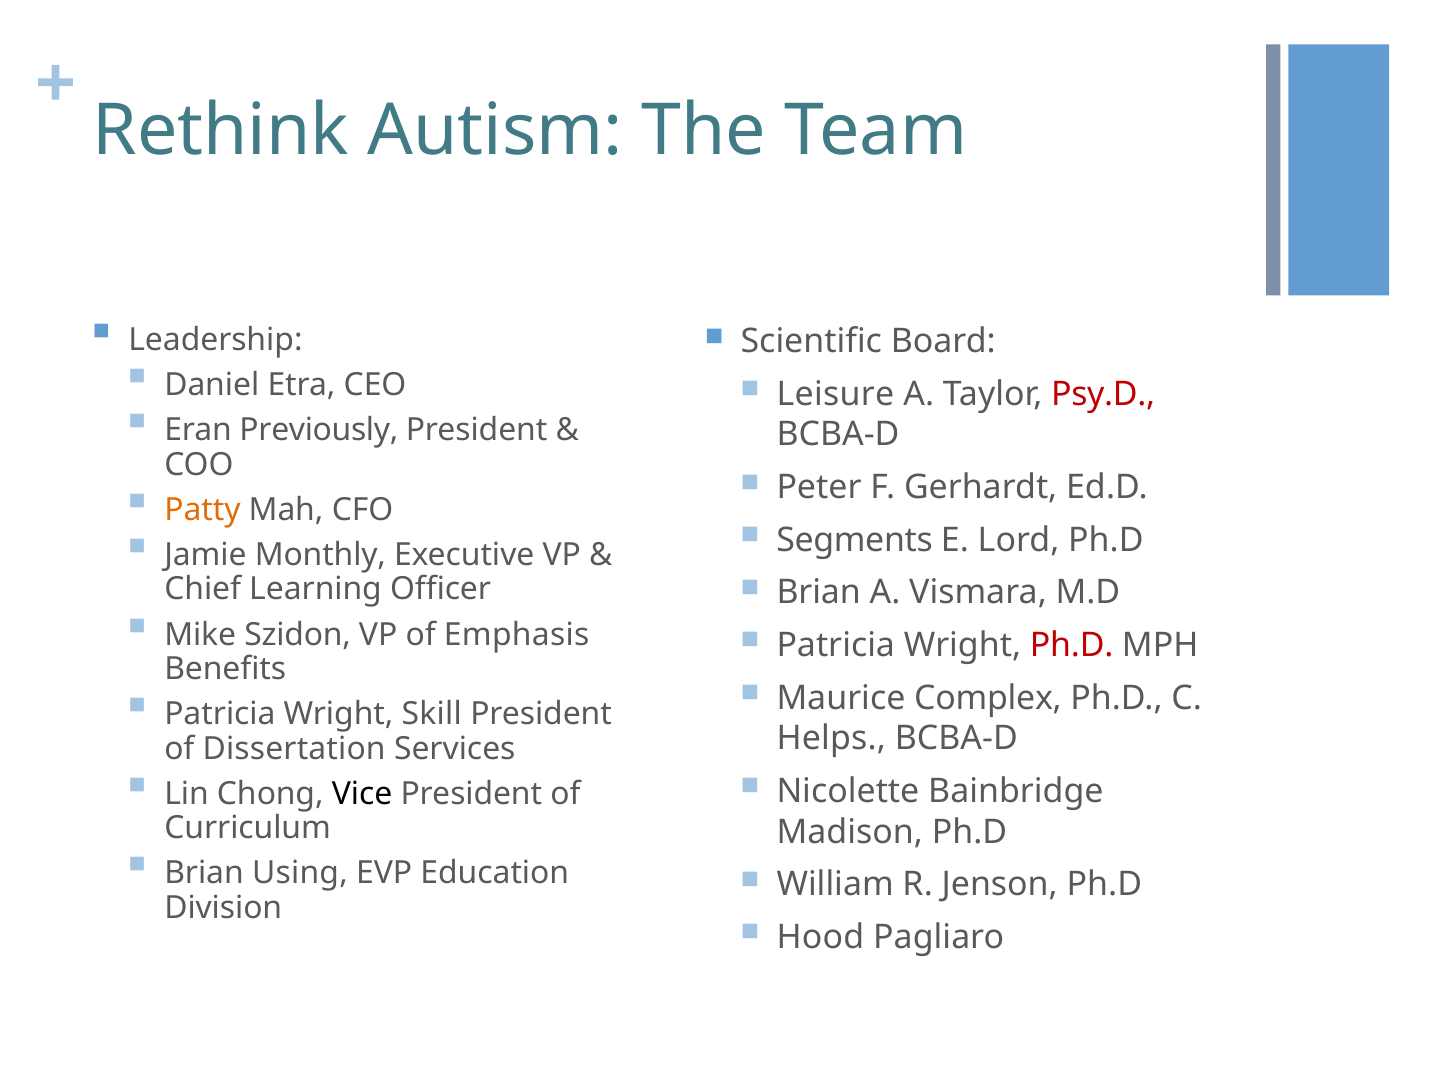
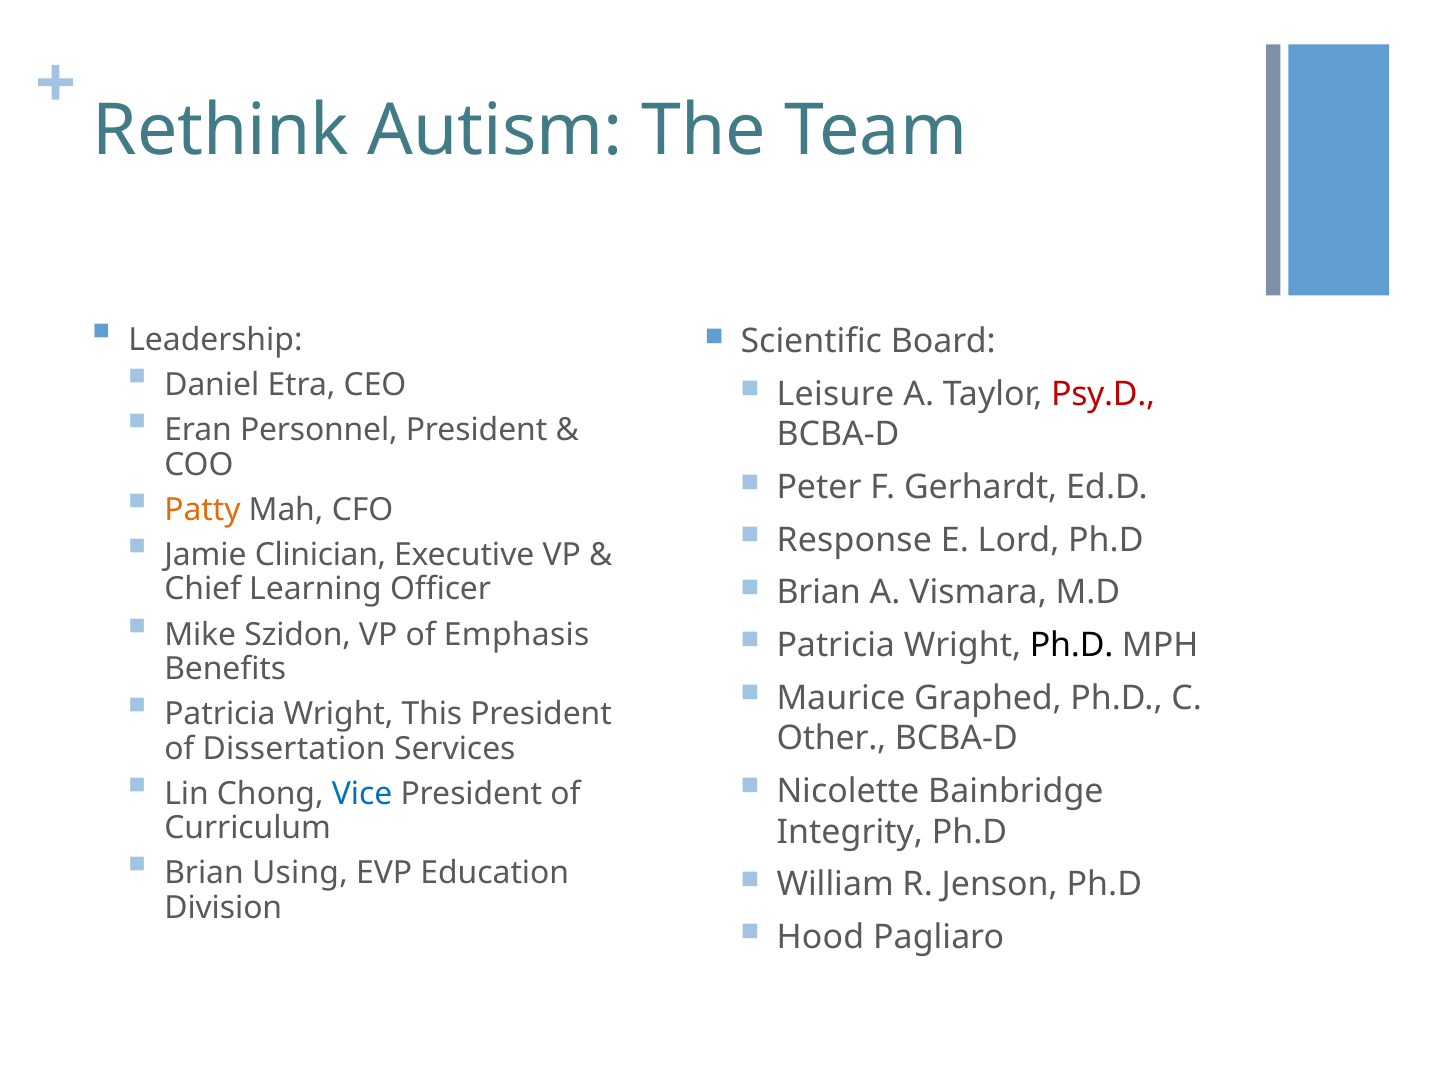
Previously: Previously -> Personnel
Segments: Segments -> Response
Monthly: Monthly -> Clinician
Ph.D at (1072, 646) colour: red -> black
Complex: Complex -> Graphed
Skill: Skill -> This
Helps: Helps -> Other
Vice colour: black -> blue
Madison: Madison -> Integrity
